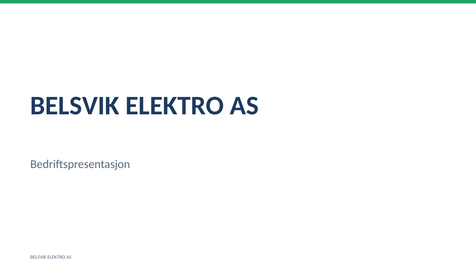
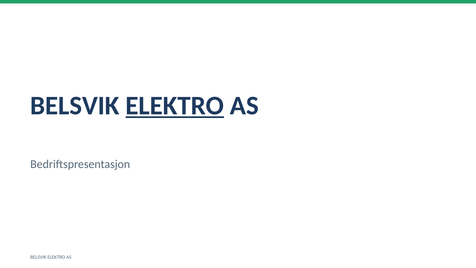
ELEKTRO at (175, 106) underline: none -> present
